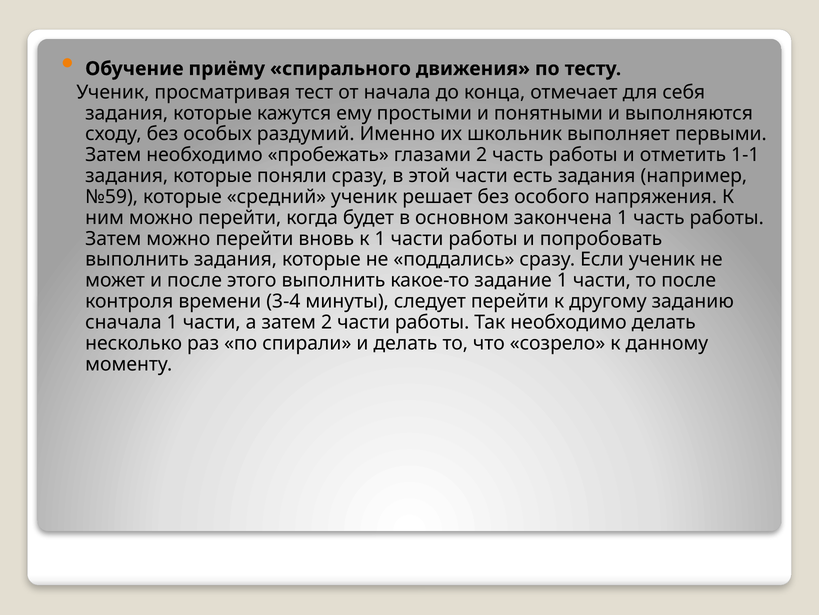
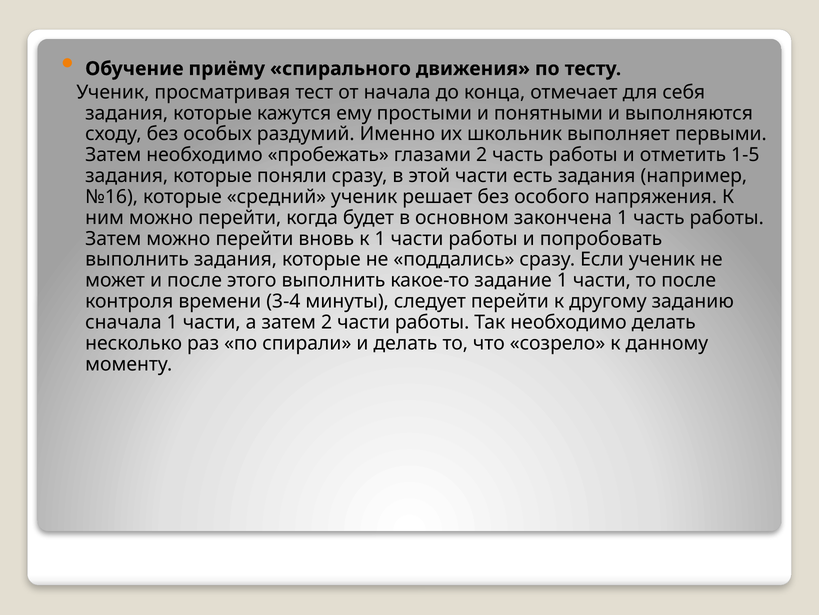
1-1: 1-1 -> 1-5
№59: №59 -> №16
